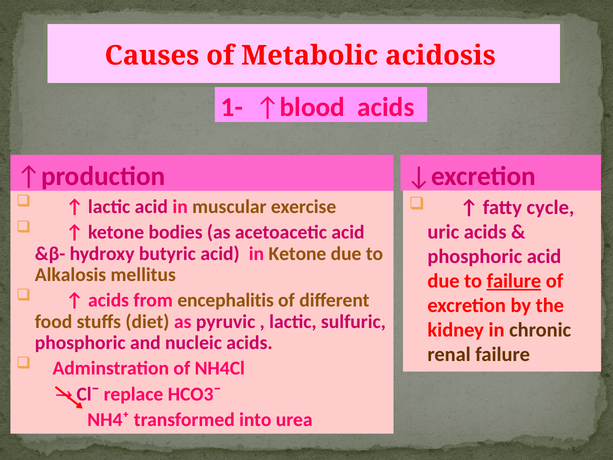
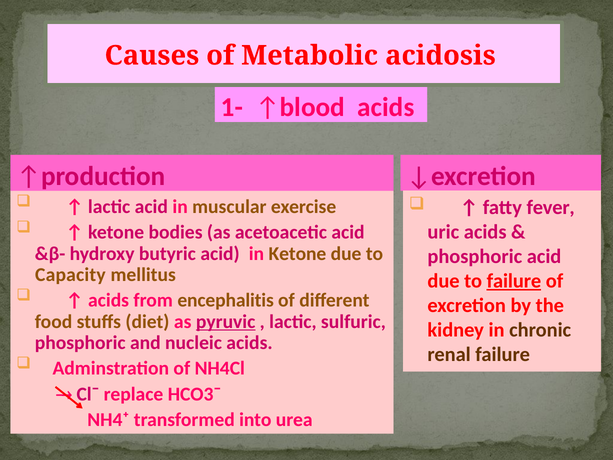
cycle: cycle -> fever
Alkalosis: Alkalosis -> Capacity
pyruvic underline: none -> present
